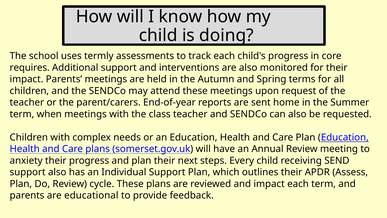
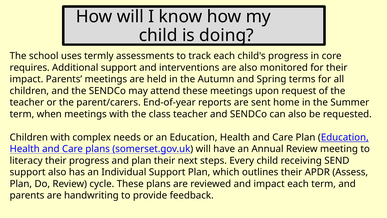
anxiety: anxiety -> literacy
educational: educational -> handwriting
